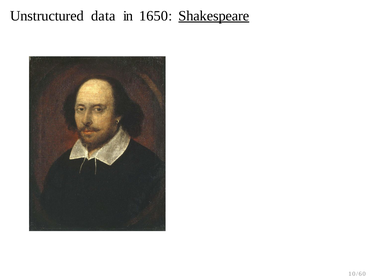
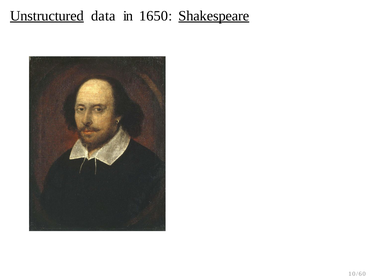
Unstructured underline: none -> present
